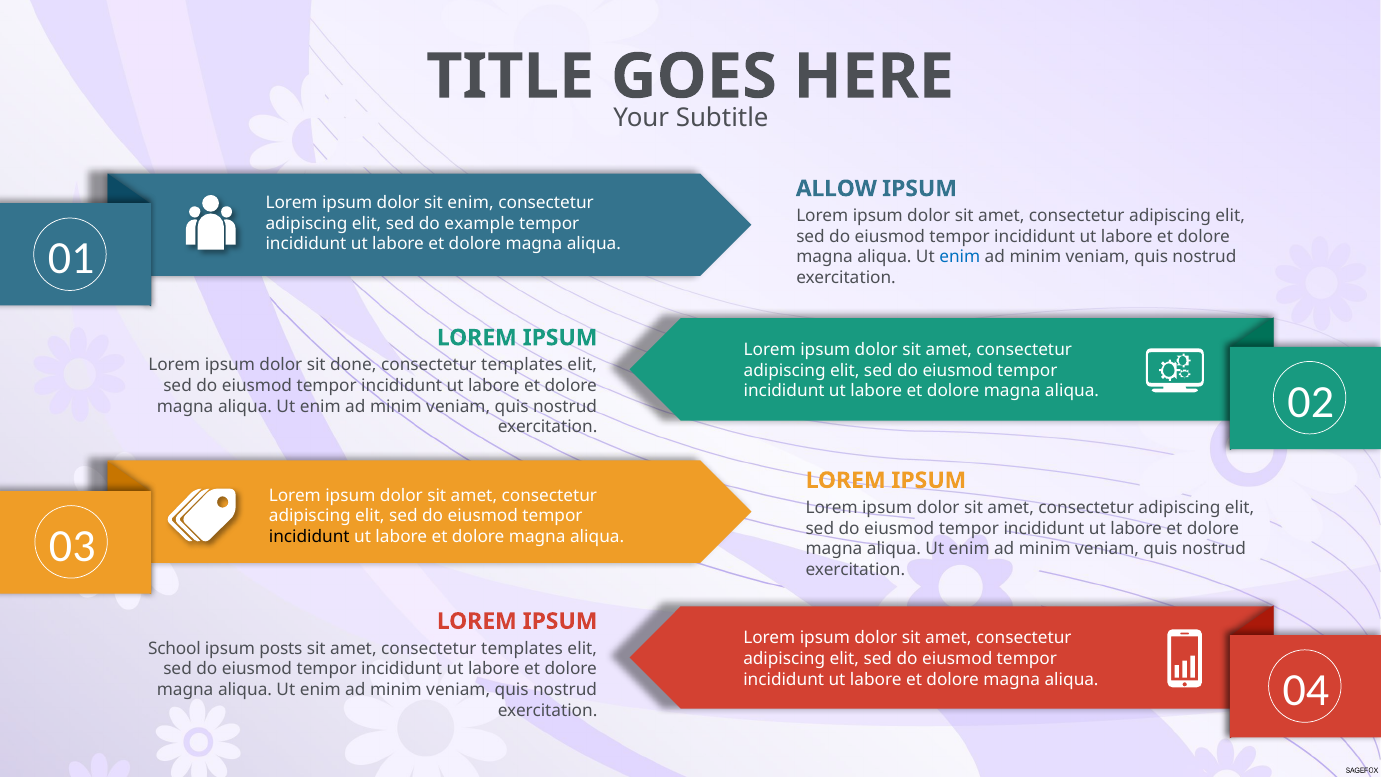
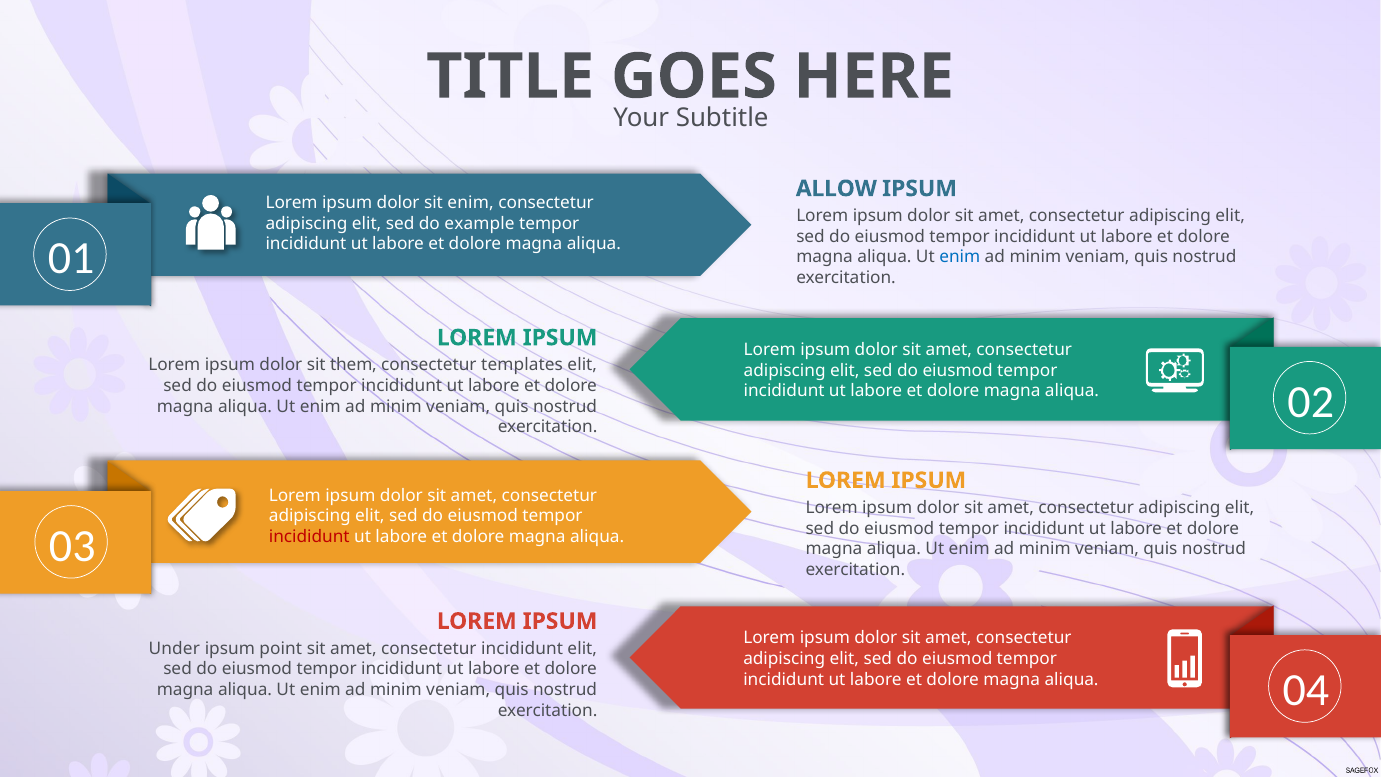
done: done -> them
incididunt at (309, 537) colour: black -> red
School: School -> Under
posts: posts -> point
amet consectetur templates: templates -> incididunt
